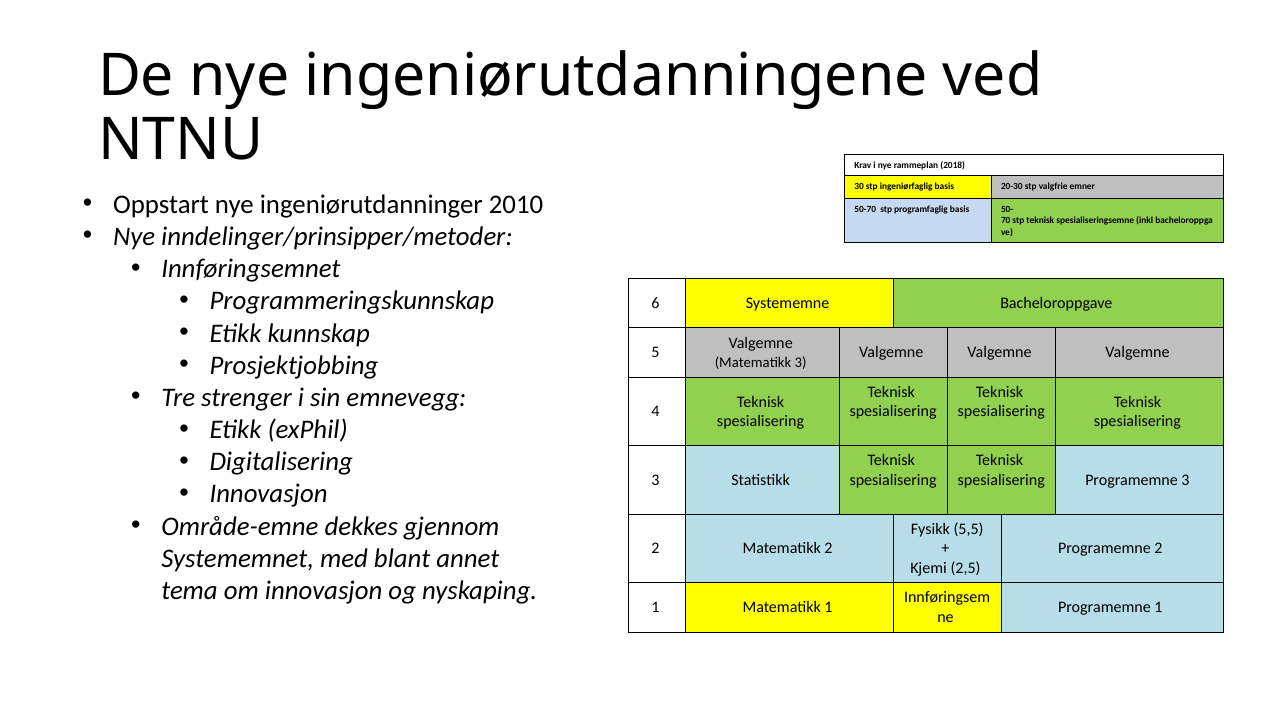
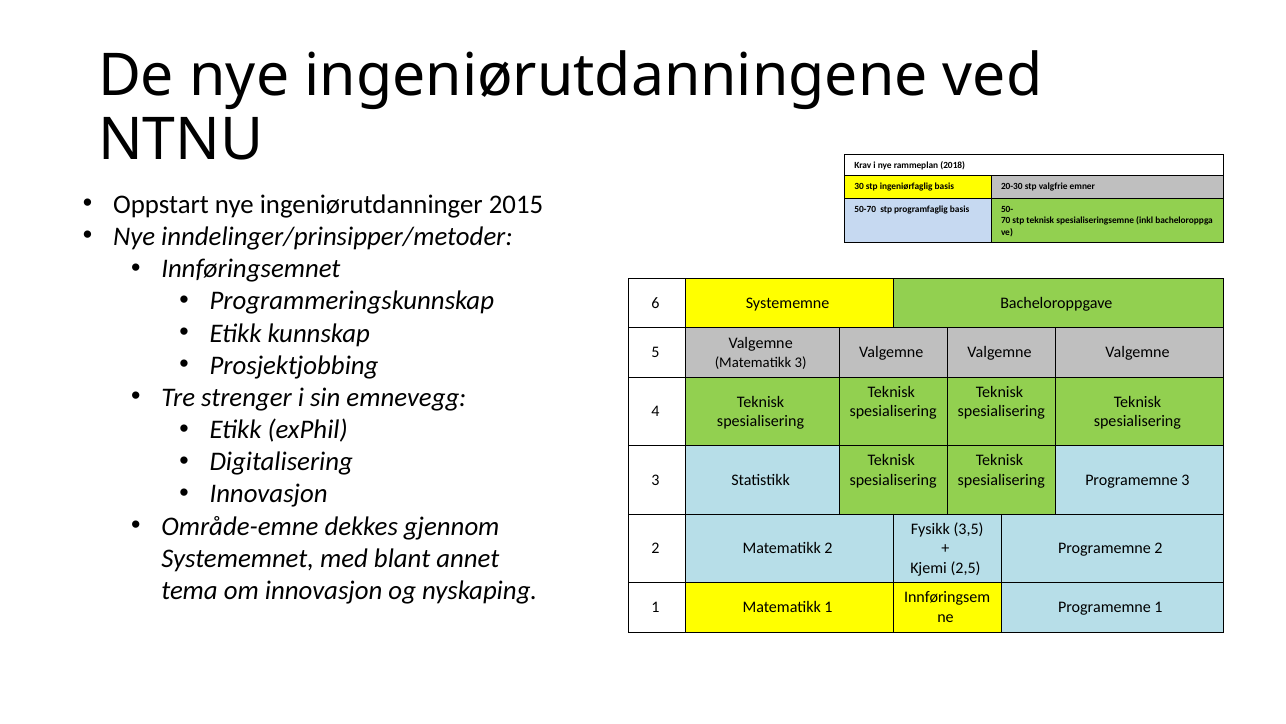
2010: 2010 -> 2015
5,5: 5,5 -> 3,5
